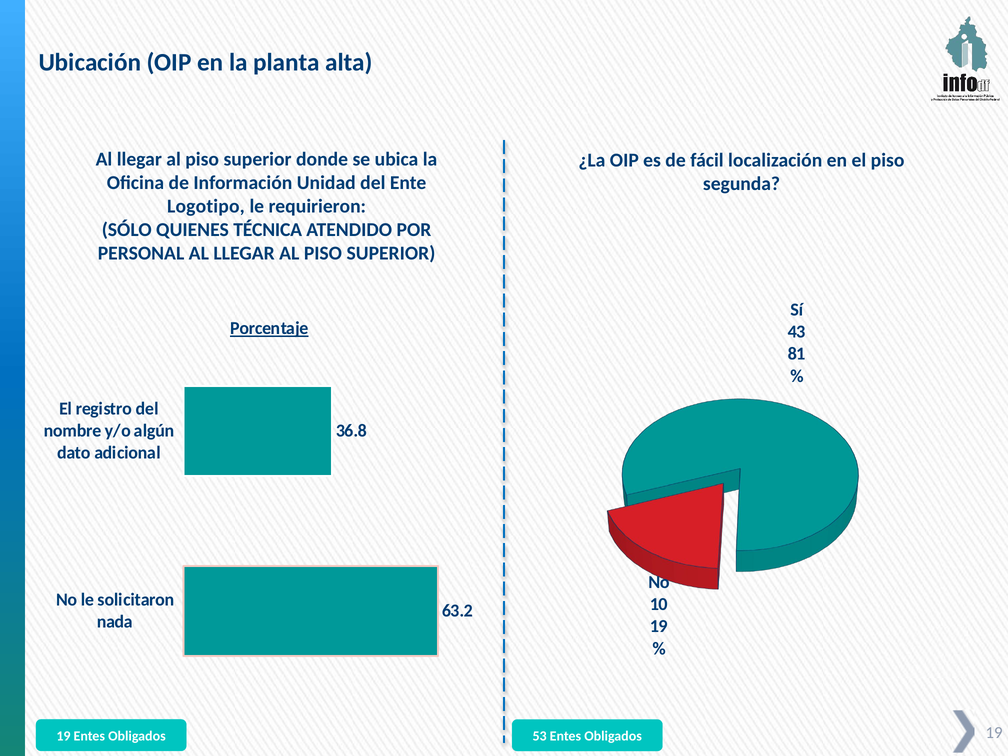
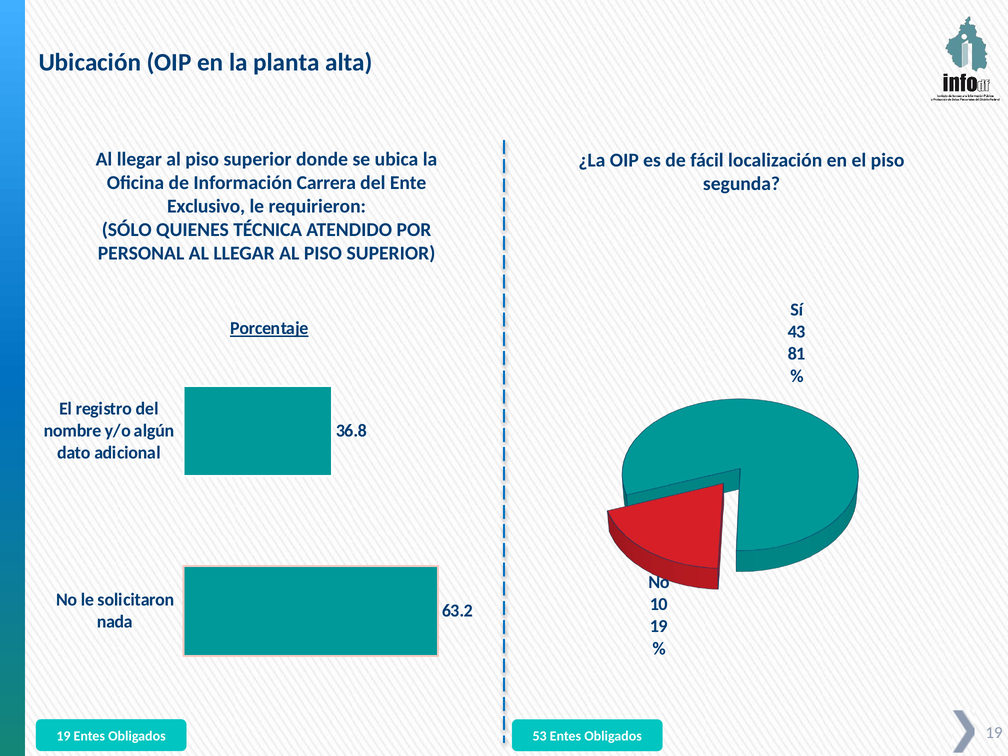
Unidad: Unidad -> Carrera
Logotipo: Logotipo -> Exclusivo
